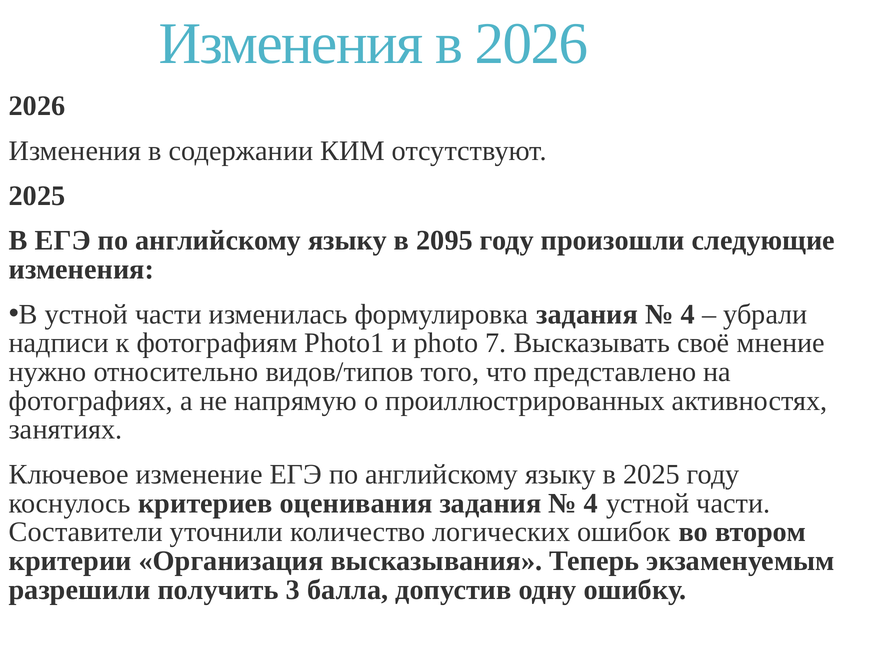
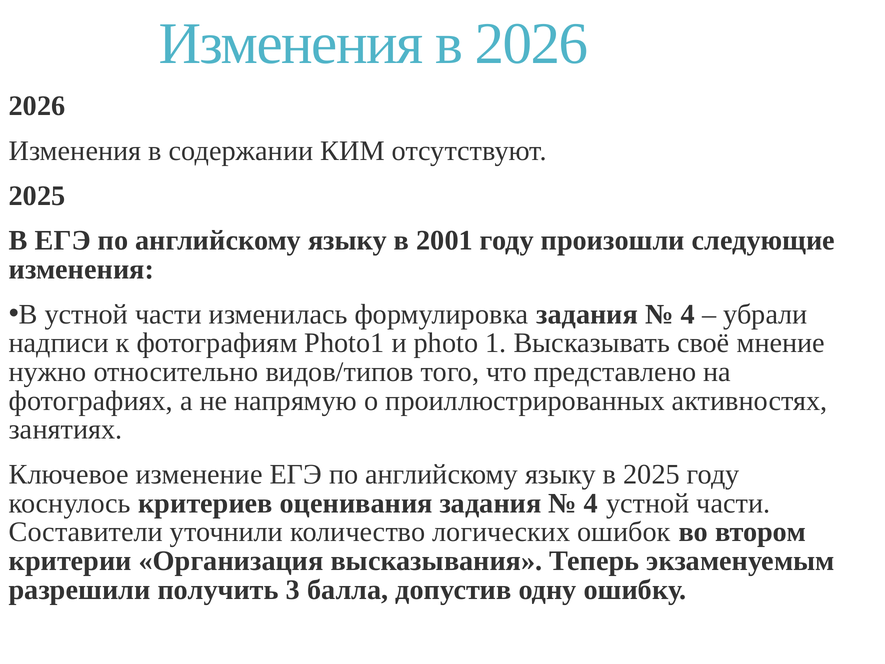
2095: 2095 -> 2001
7: 7 -> 1
